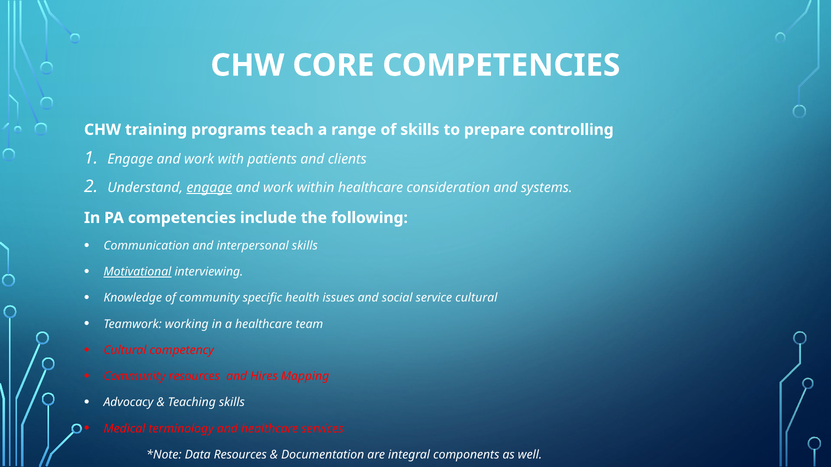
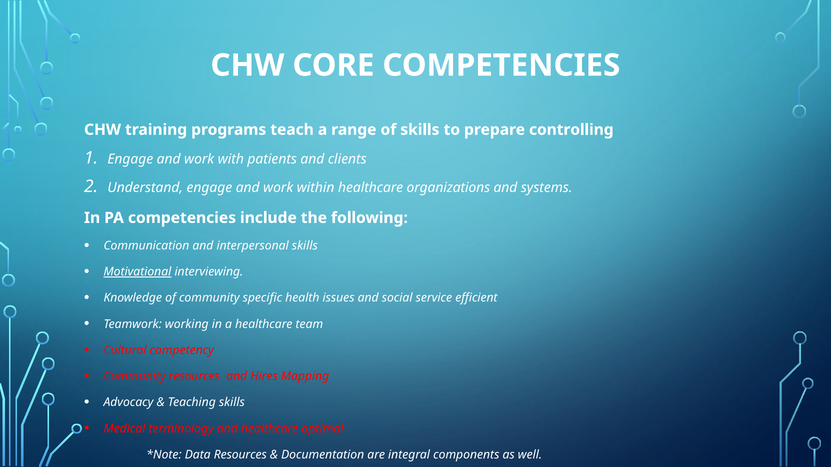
engage at (209, 188) underline: present -> none
consideration: consideration -> organizations
service cultural: cultural -> efficient
services: services -> optimal
